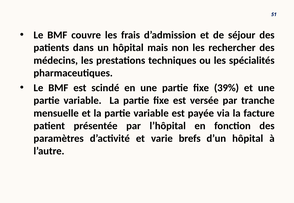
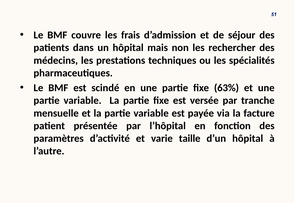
39%: 39% -> 63%
brefs: brefs -> taille
